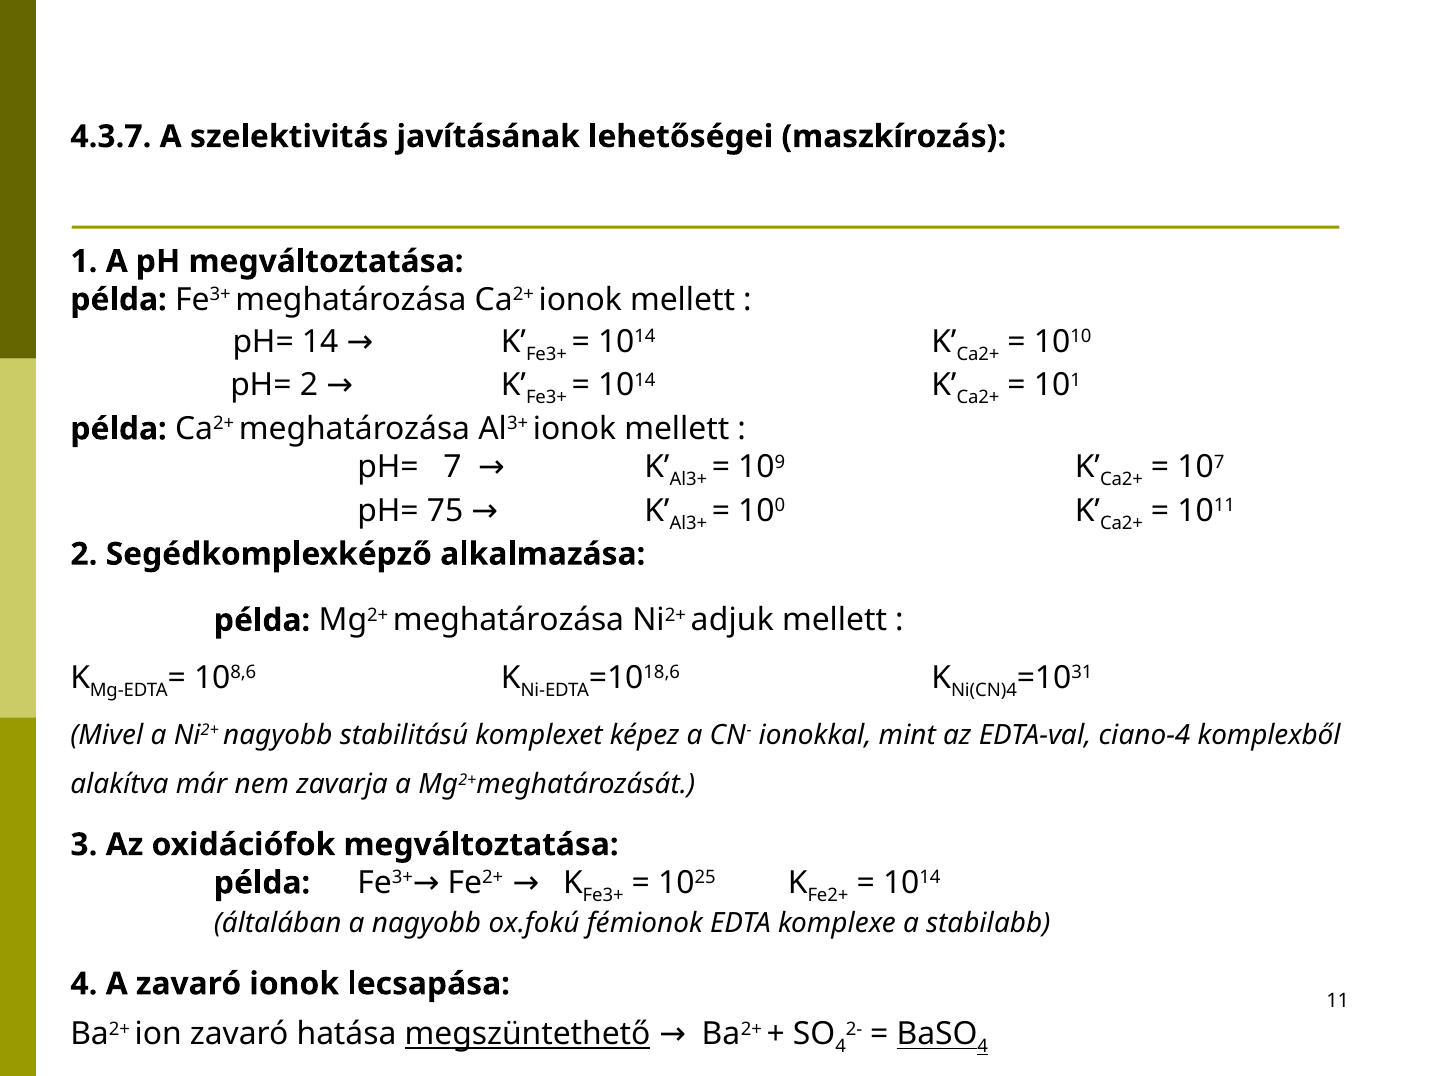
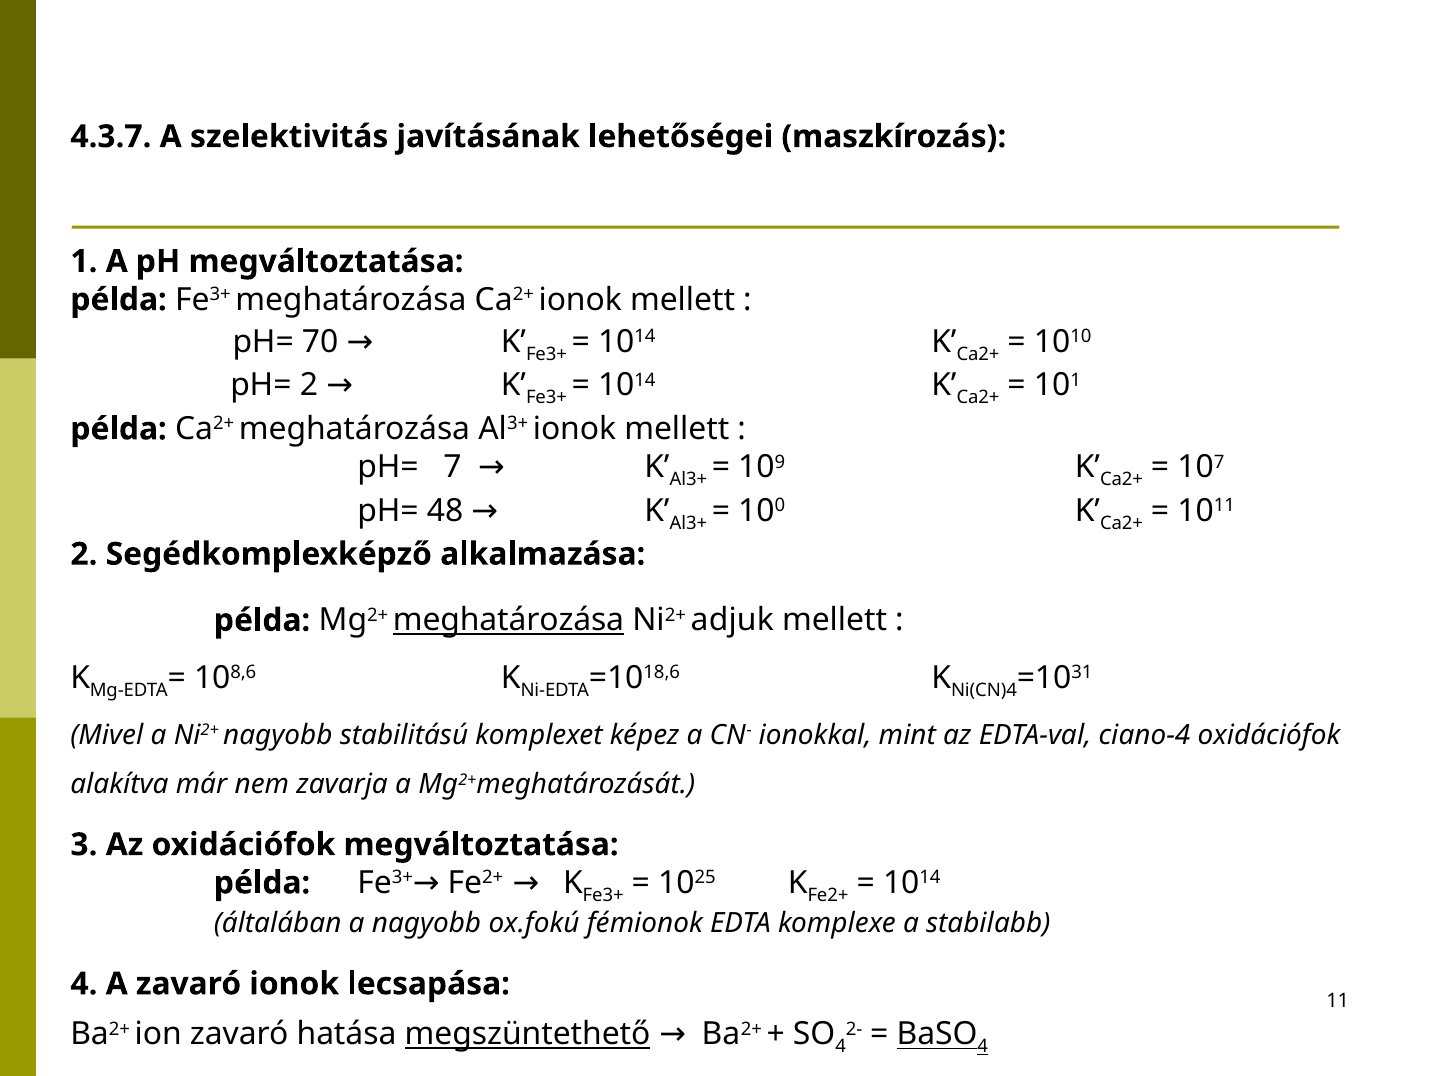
14: 14 -> 70
75: 75 -> 48
meghatározása at (509, 620) underline: none -> present
ciano-4 komplexből: komplexből -> oxidációfok
